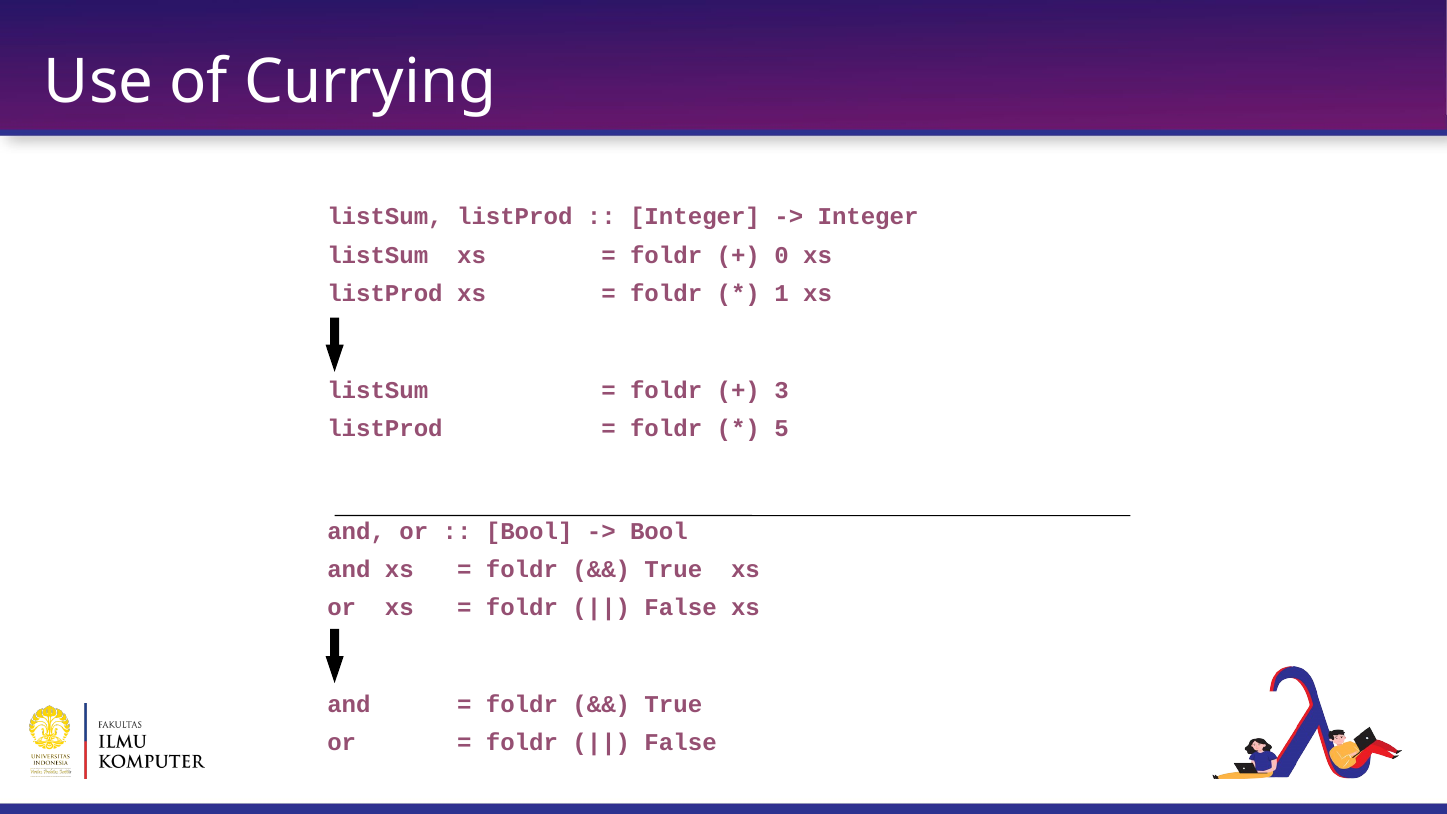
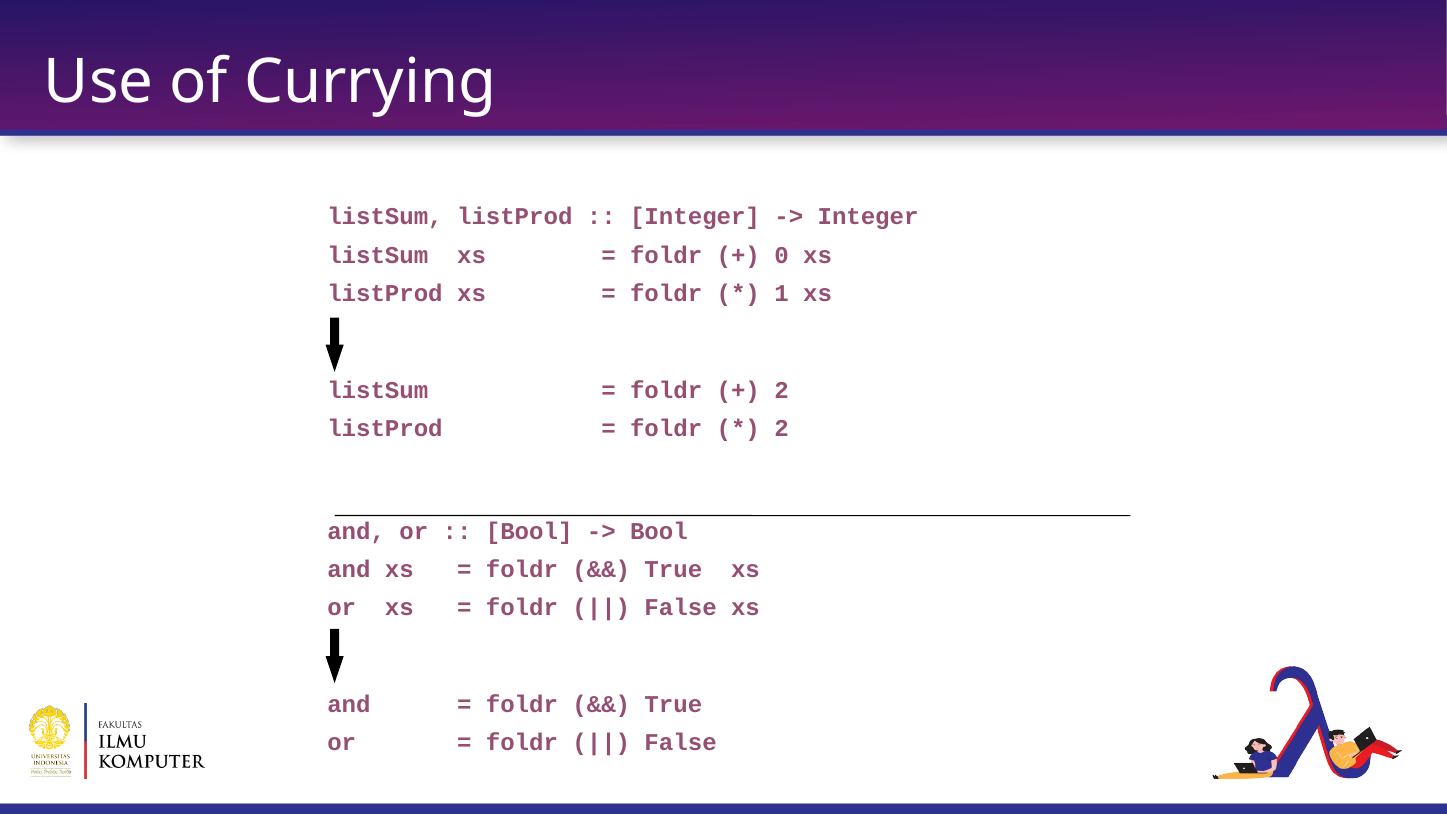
3 at (782, 390): 3 -> 2
5 at (782, 428): 5 -> 2
